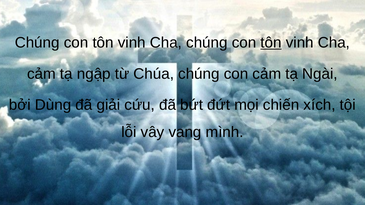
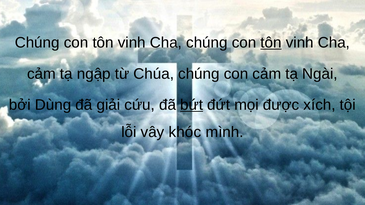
bứt underline: none -> present
chiến: chiến -> được
vang: vang -> khóc
